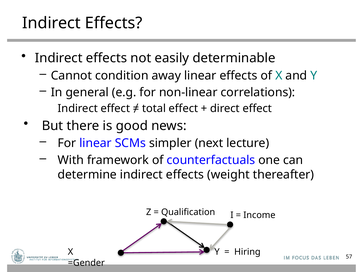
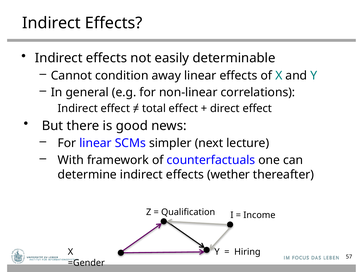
weight: weight -> wether
